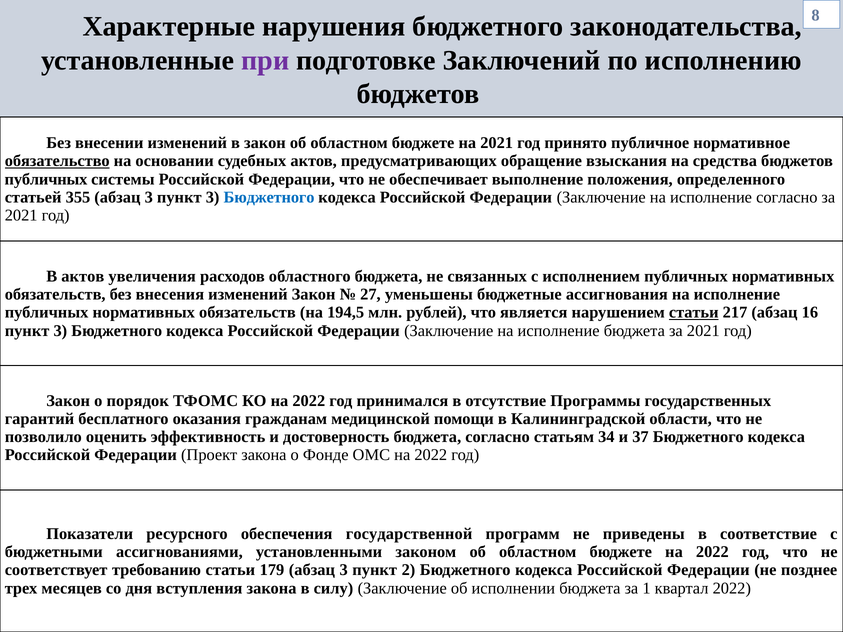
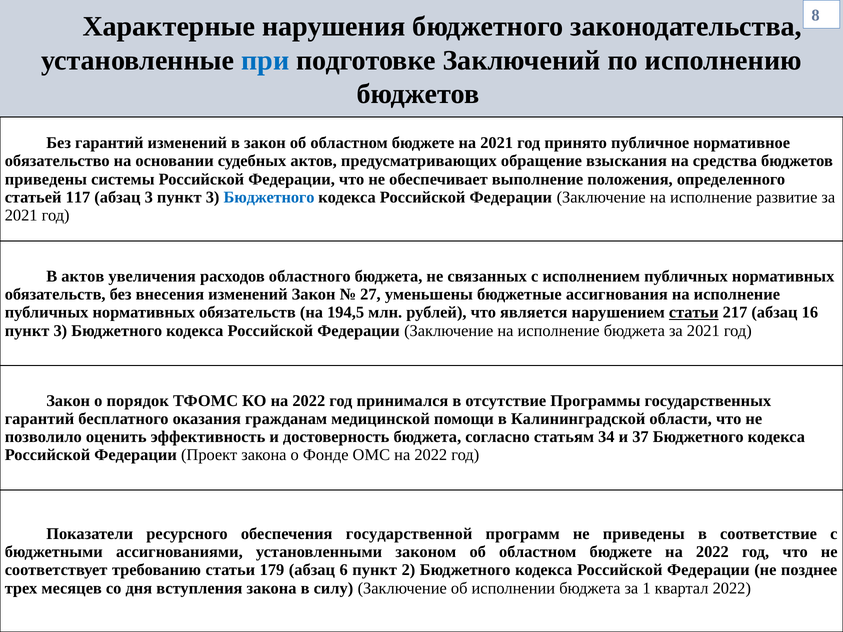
при colour: purple -> blue
Без внесении: внесении -> гарантий
обязательство underline: present -> none
публичных at (46, 179): публичных -> приведены
355: 355 -> 117
исполнение согласно: согласно -> развитие
179 абзац 3: 3 -> 6
